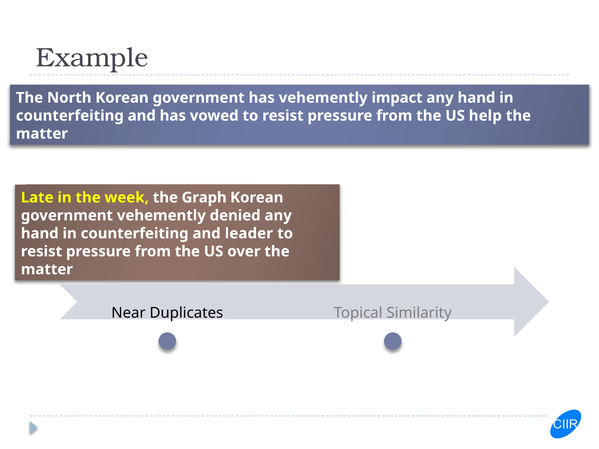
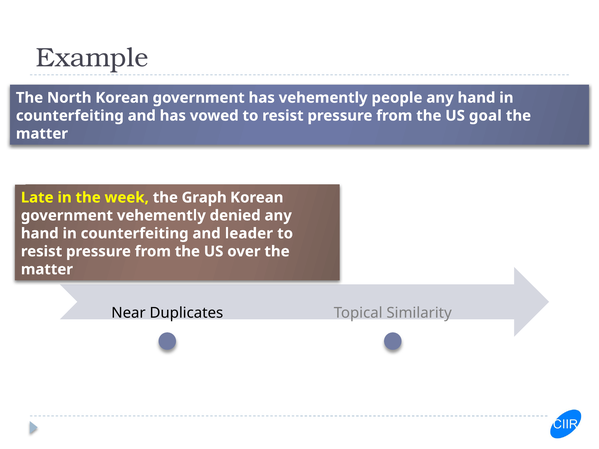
impact: impact -> people
help: help -> goal
